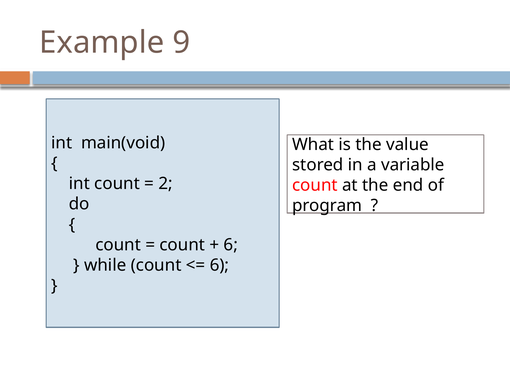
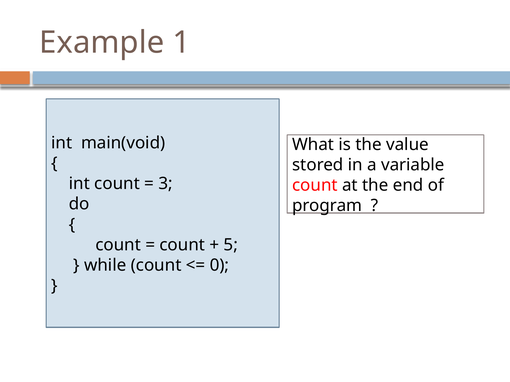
9: 9 -> 1
2: 2 -> 3
6 at (231, 245): 6 -> 5
6 at (219, 266): 6 -> 0
